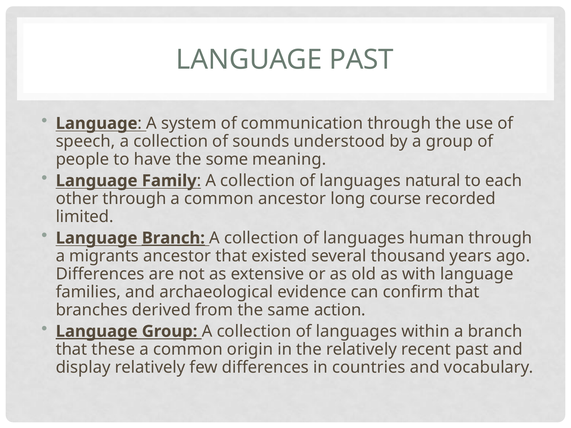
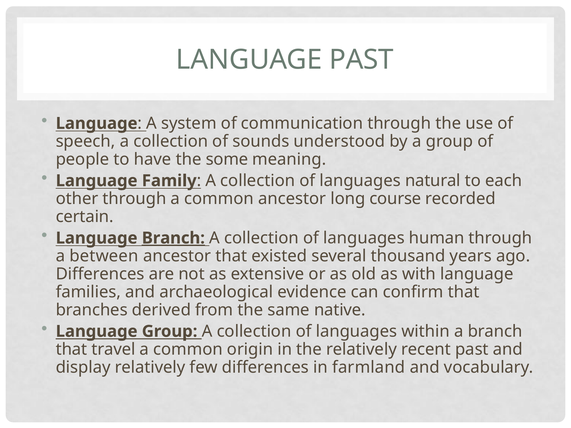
limited: limited -> certain
migrants: migrants -> between
action: action -> native
Language at (97, 332) underline: present -> none
these: these -> travel
countries: countries -> farmland
